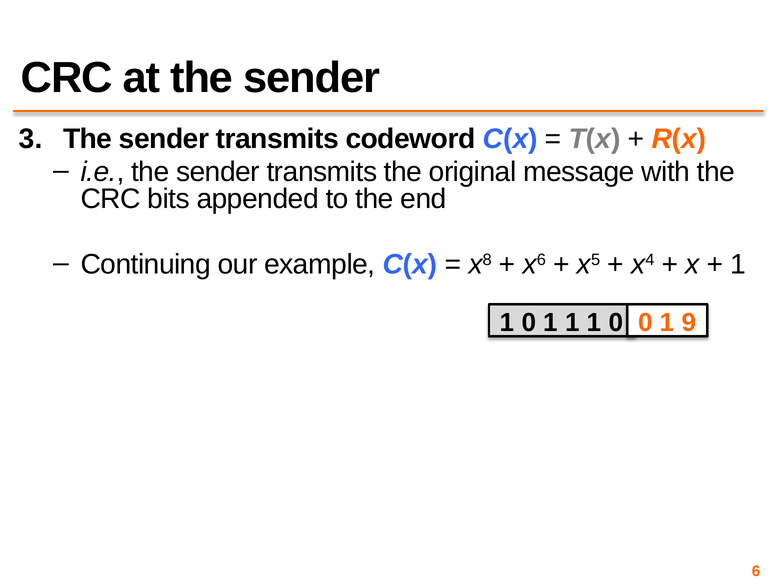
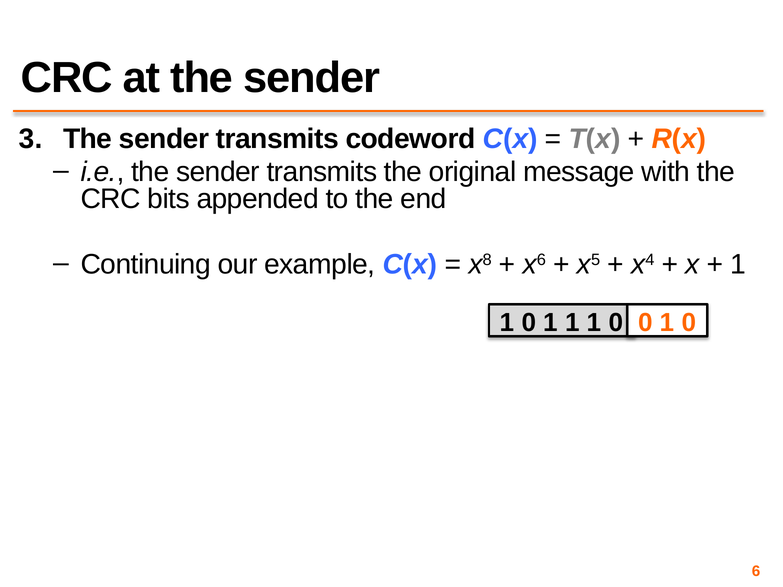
0 1 9: 9 -> 0
